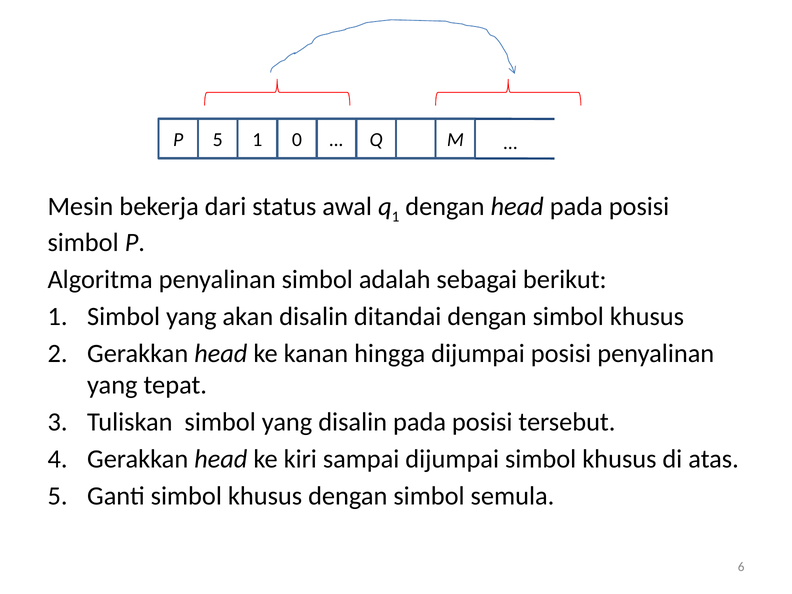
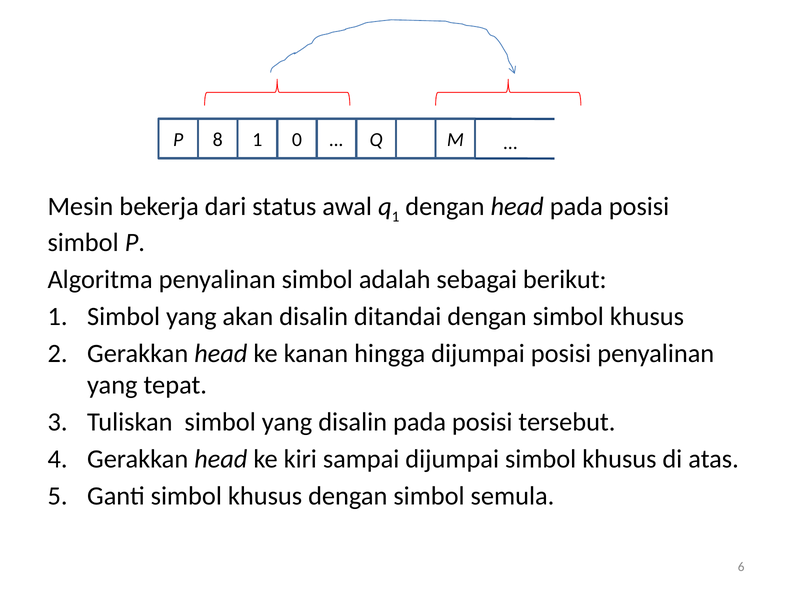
P 5: 5 -> 8
